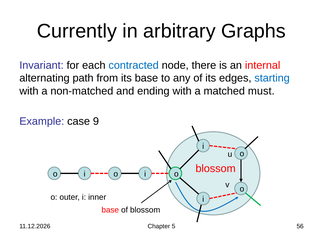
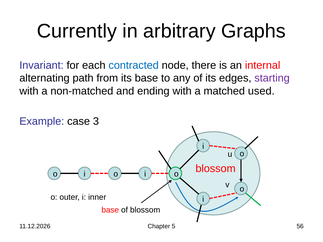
starting colour: blue -> purple
must: must -> used
9: 9 -> 3
